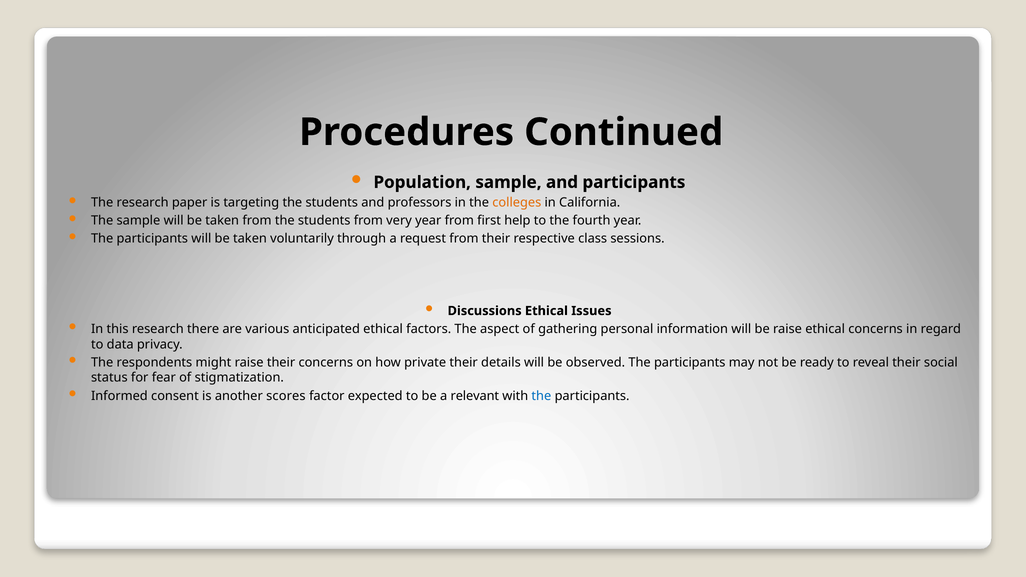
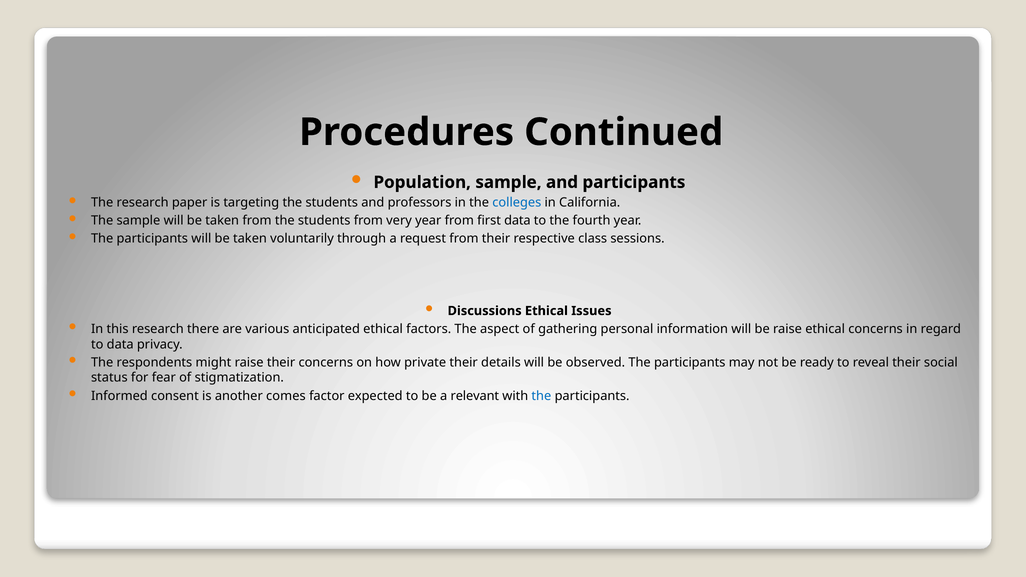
colleges colour: orange -> blue
first help: help -> data
scores: scores -> comes
